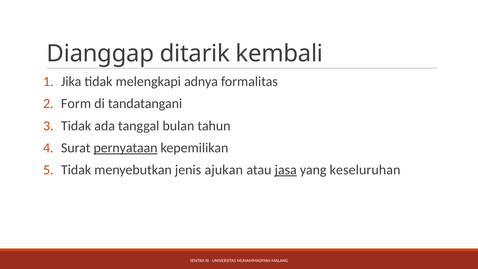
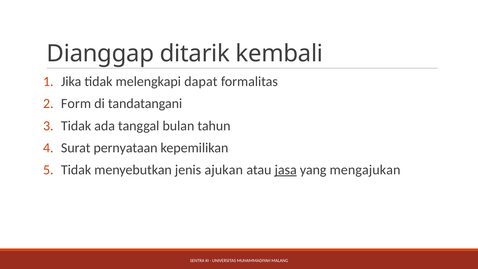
adnya: adnya -> dapat
pernyataan underline: present -> none
keseluruhan: keseluruhan -> mengajukan
